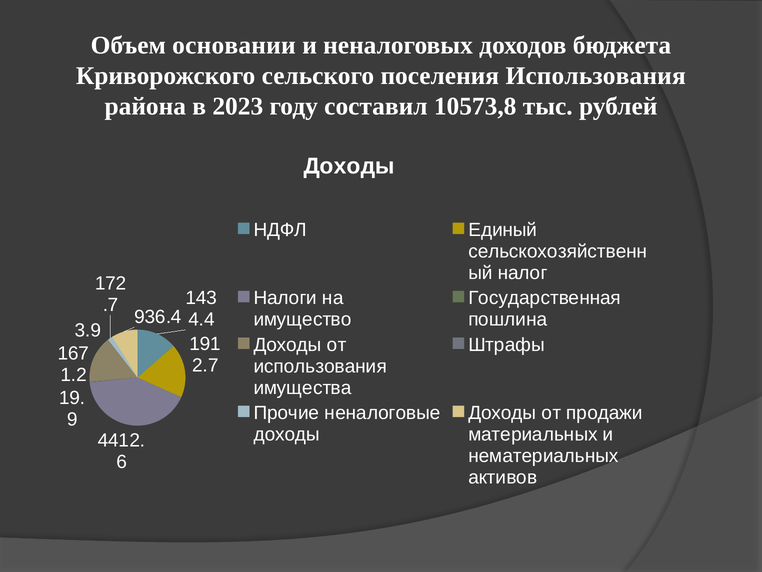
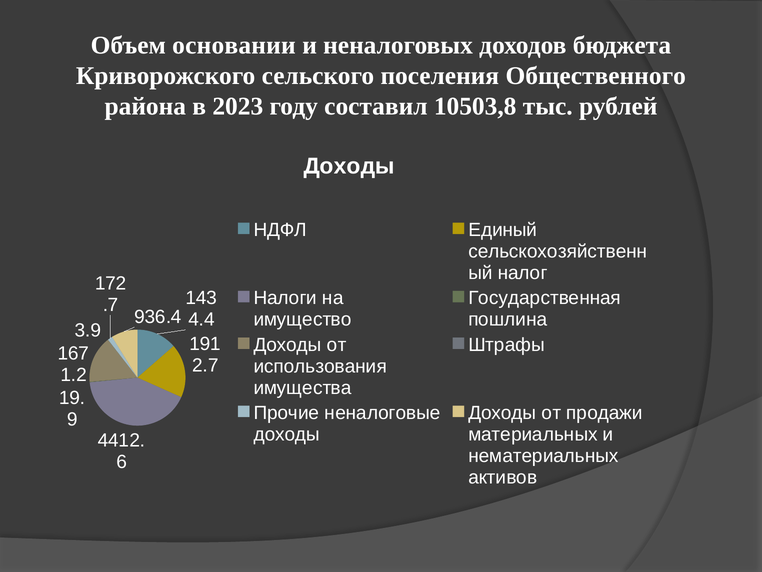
поселения Использования: Использования -> Общественного
10573,8: 10573,8 -> 10503,8
